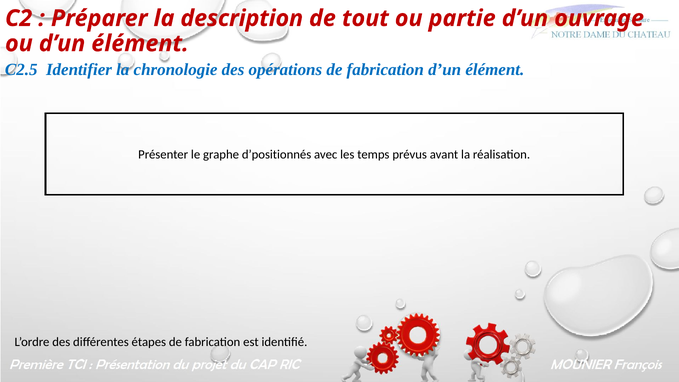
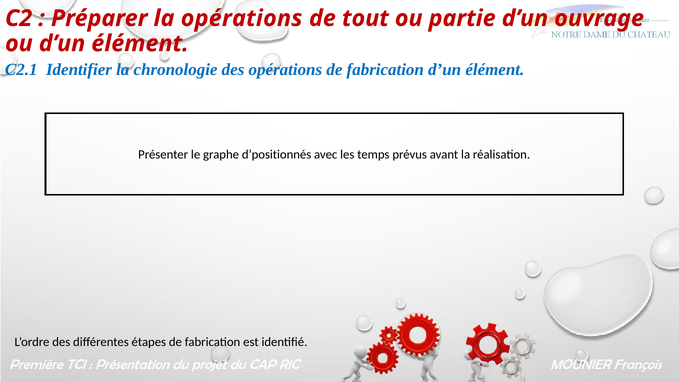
la description: description -> opérations
C2.5: C2.5 -> C2.1
